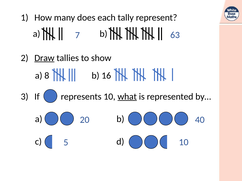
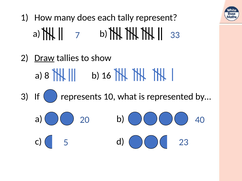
63: 63 -> 33
what underline: present -> none
5 10: 10 -> 23
